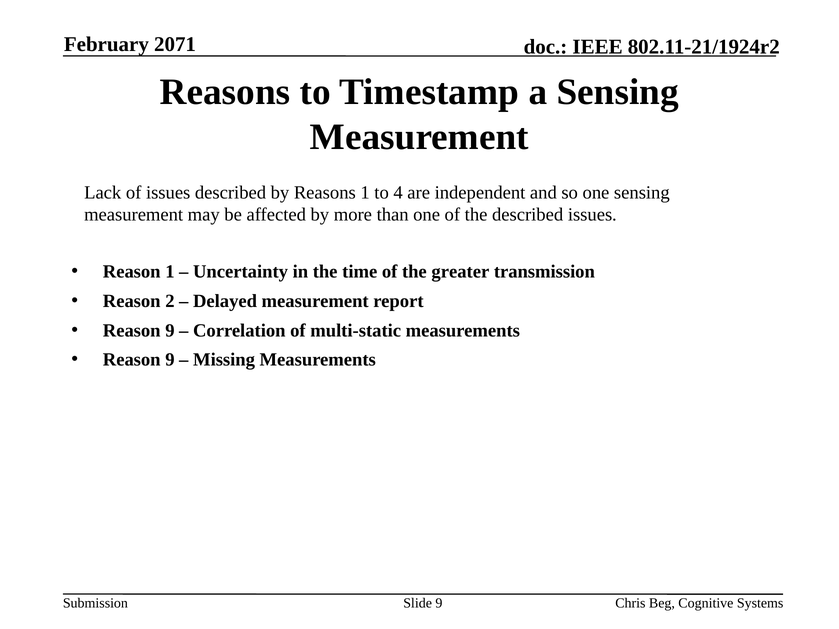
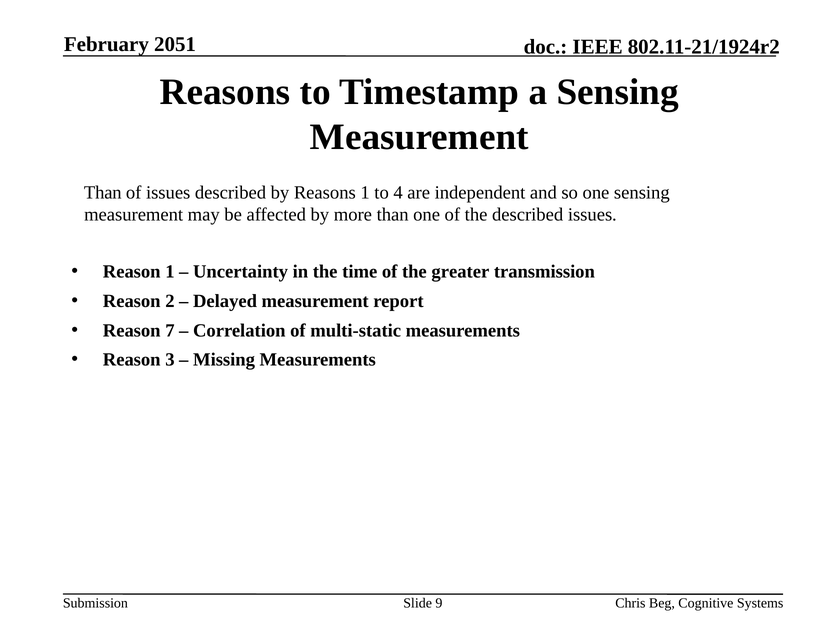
2071: 2071 -> 2051
Lack at (103, 192): Lack -> Than
9 at (170, 331): 9 -> 7
9 at (170, 360): 9 -> 3
